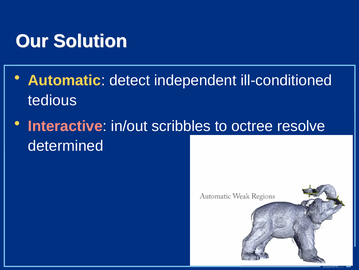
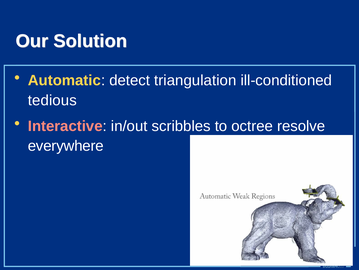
independent: independent -> triangulation
determined: determined -> everywhere
